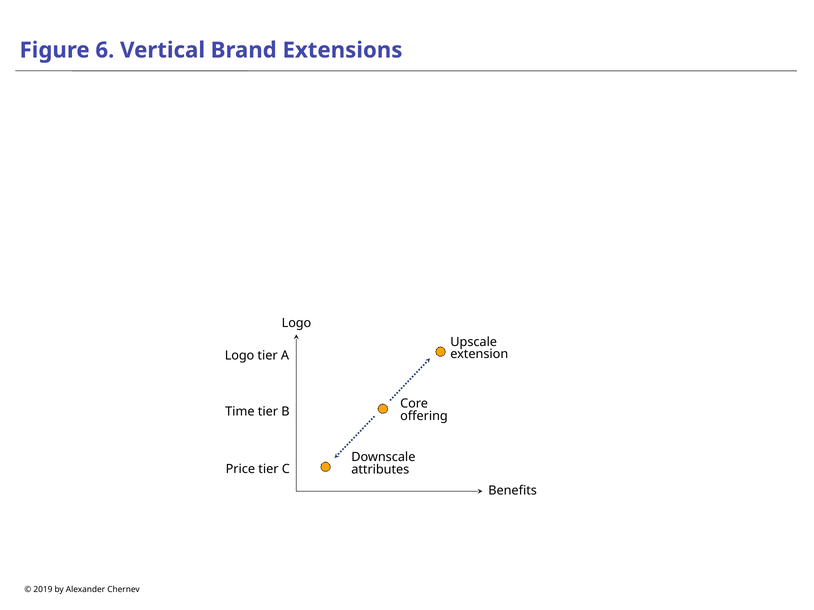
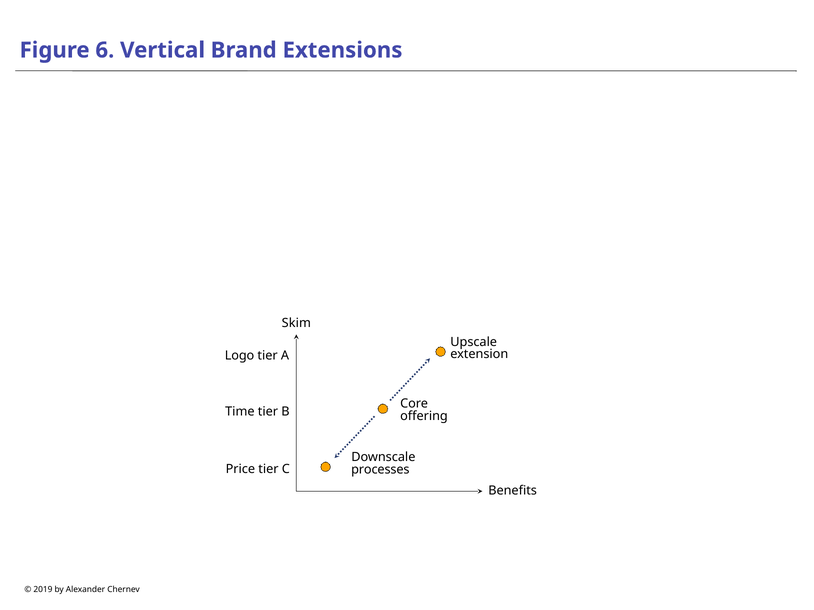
Logo at (296, 323): Logo -> Skim
attributes: attributes -> processes
